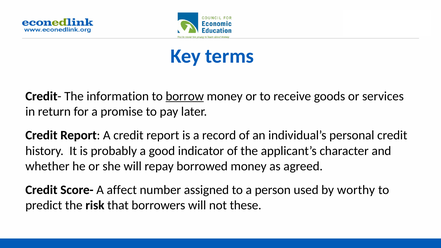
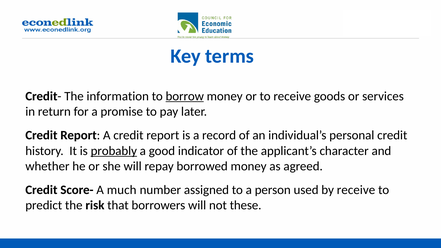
probably underline: none -> present
affect: affect -> much
by worthy: worthy -> receive
